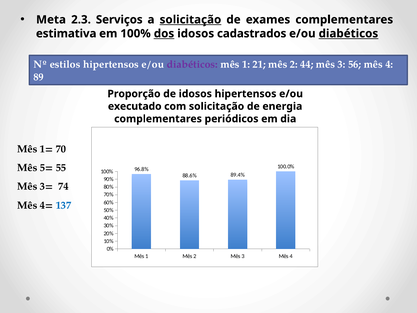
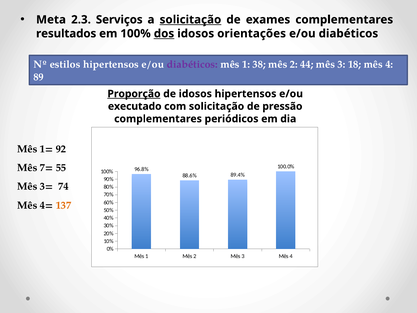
estimativa: estimativa -> resultados
cadastrados: cadastrados -> orientações
diabéticos at (348, 34) underline: present -> none
21: 21 -> 38
56: 56 -> 18
Proporção underline: none -> present
energia: energia -> pressão
70: 70 -> 92
5=: 5= -> 7=
137 colour: blue -> orange
